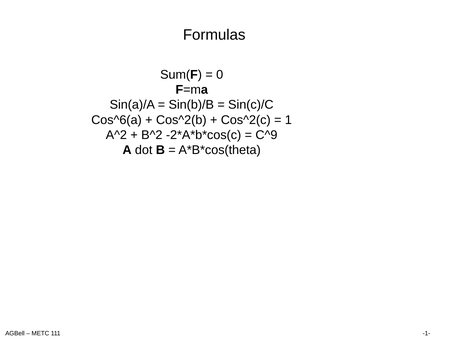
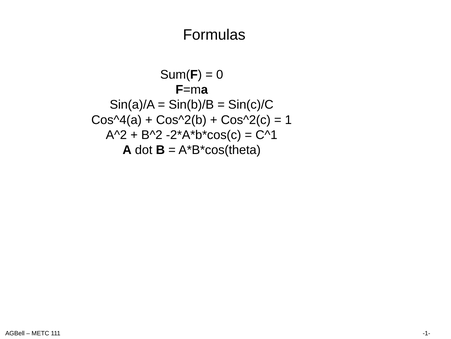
Cos^6(a: Cos^6(a -> Cos^4(a
C^9: C^9 -> C^1
